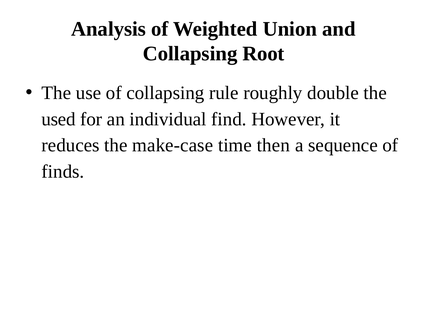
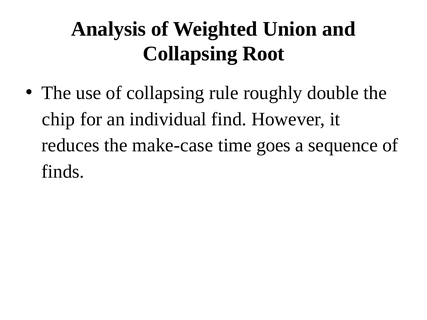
used: used -> chip
then: then -> goes
